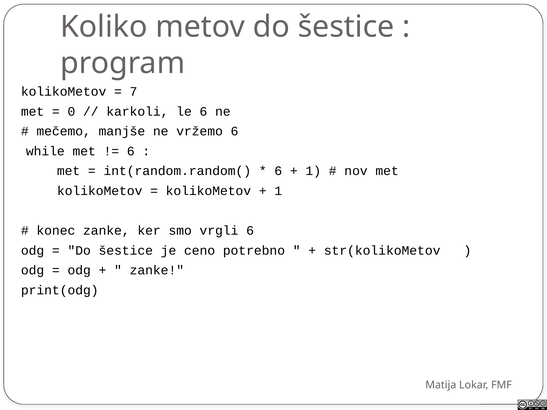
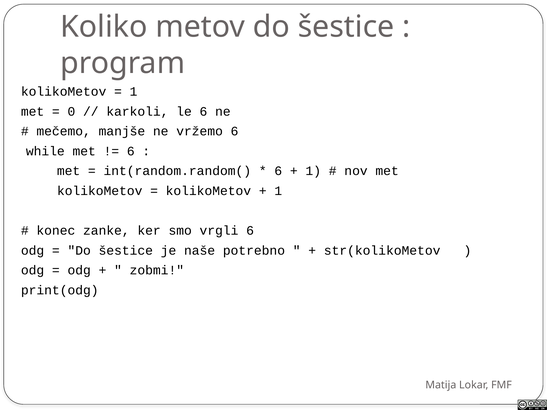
7 at (134, 92): 7 -> 1
ceno: ceno -> naše
zanke at (157, 271): zanke -> zobmi
